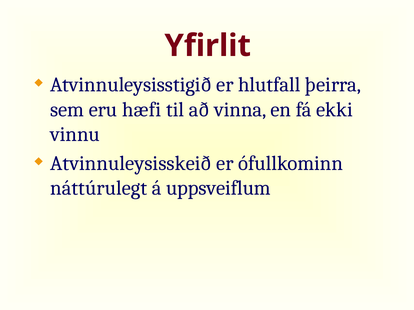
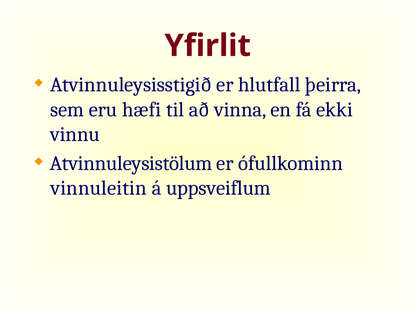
Atvinnuleysisskeið: Atvinnuleysisskeið -> Atvinnuleysistölum
náttúrulegt: náttúrulegt -> vinnuleitin
